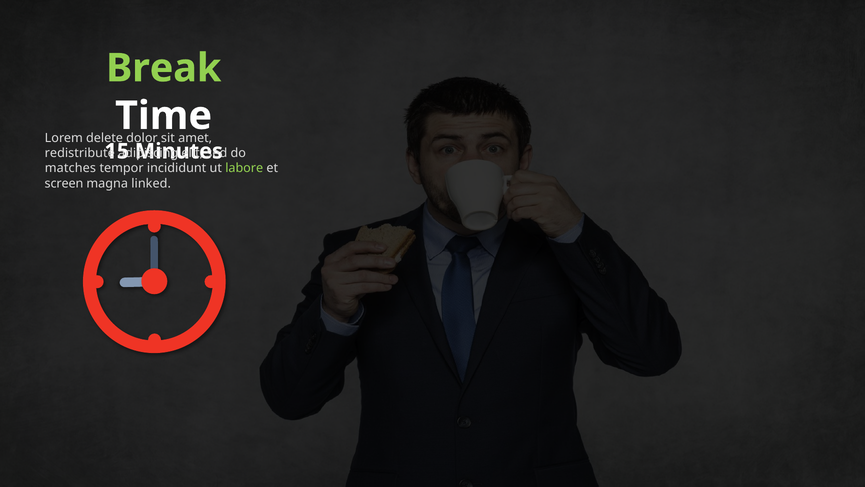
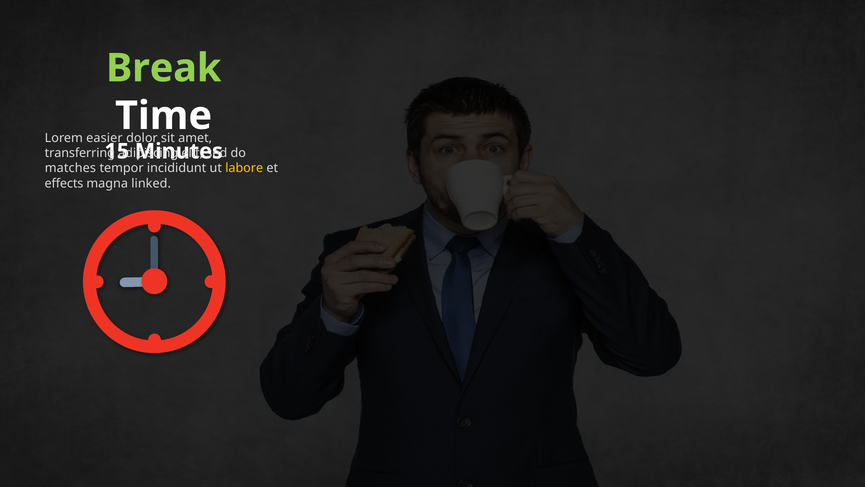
delete: delete -> easier
redistribute: redistribute -> transferring
labore colour: light green -> yellow
screen: screen -> effects
